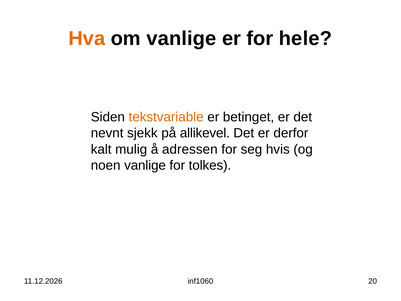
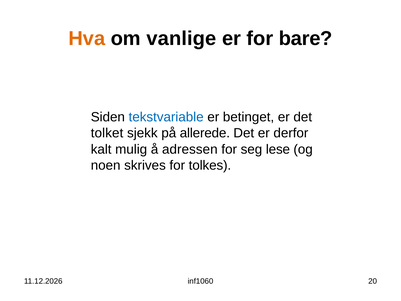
hele: hele -> bare
tekstvariable colour: orange -> blue
nevnt: nevnt -> tolket
allikevel: allikevel -> allerede
hvis: hvis -> lese
noen vanlige: vanlige -> skrives
